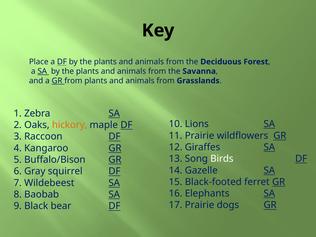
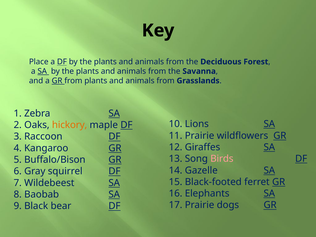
Birds colour: white -> pink
